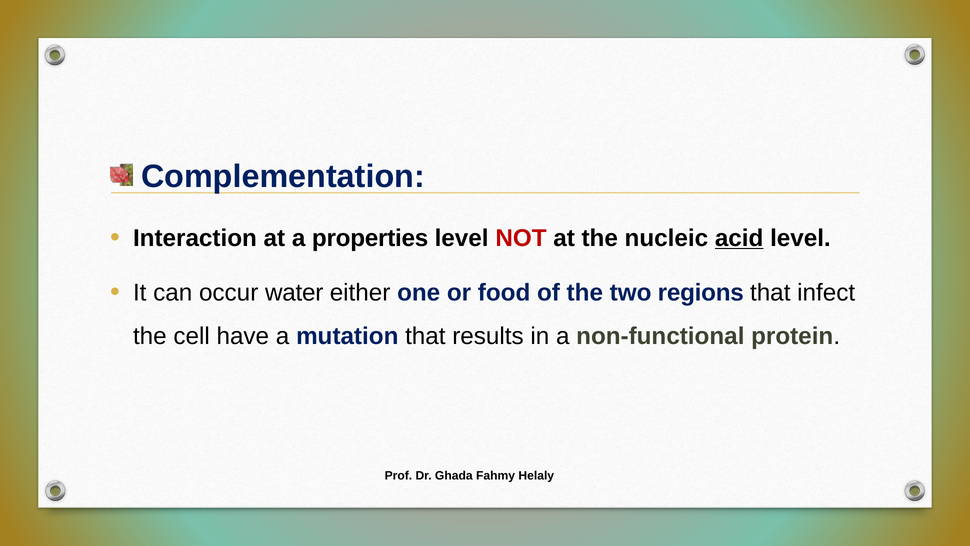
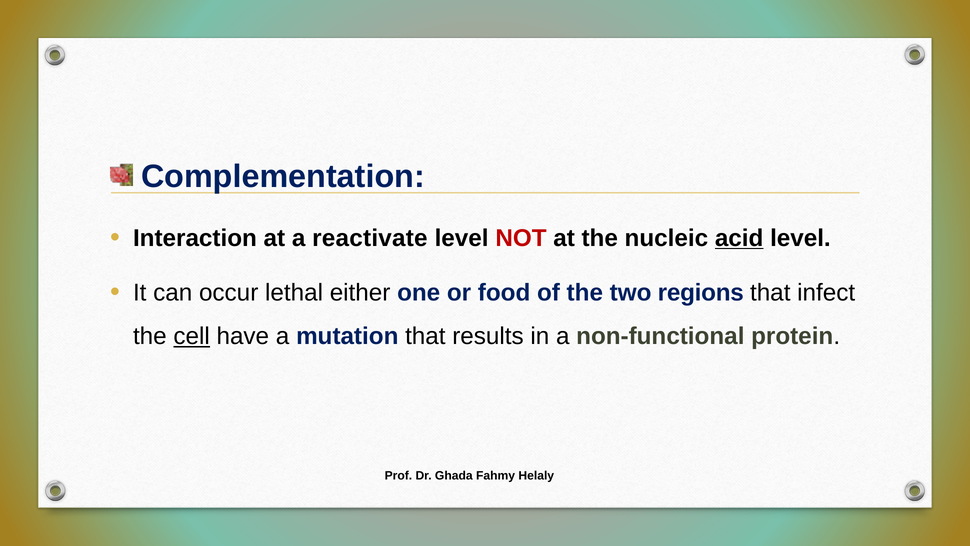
properties: properties -> reactivate
water: water -> lethal
cell underline: none -> present
